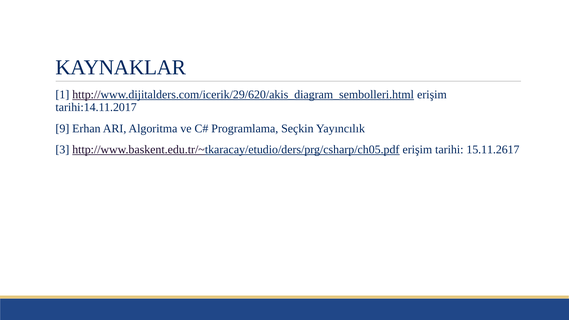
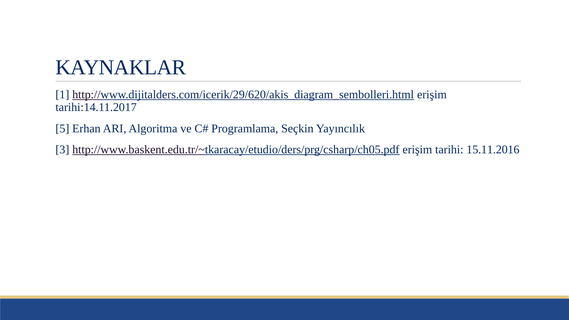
9: 9 -> 5
15.11.2617: 15.11.2617 -> 15.11.2016
